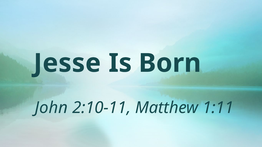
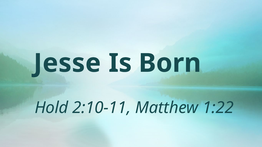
John: John -> Hold
1:11: 1:11 -> 1:22
